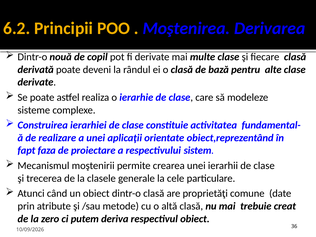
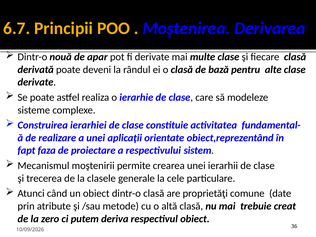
6.2: 6.2 -> 6.7
copil: copil -> apar
